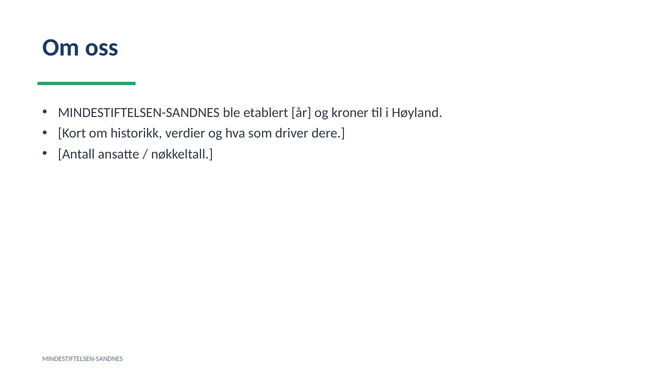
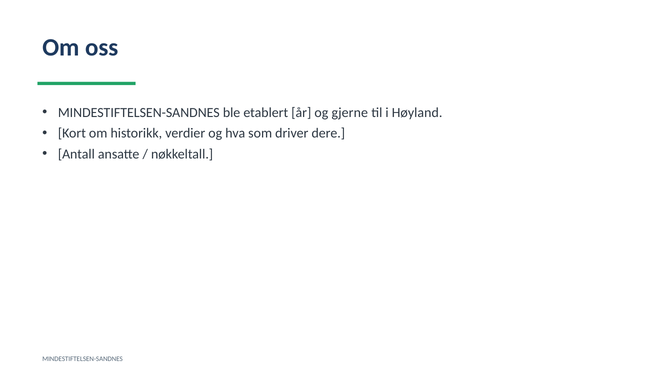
kroner: kroner -> gjerne
